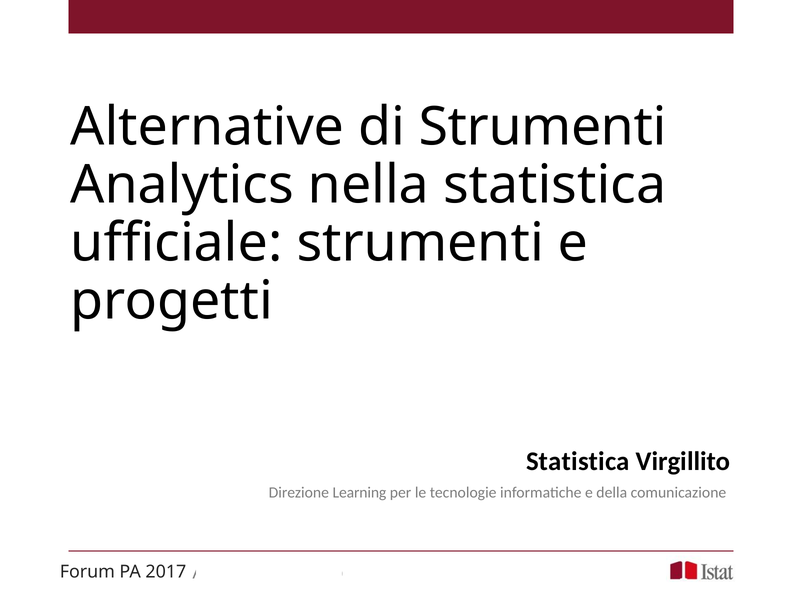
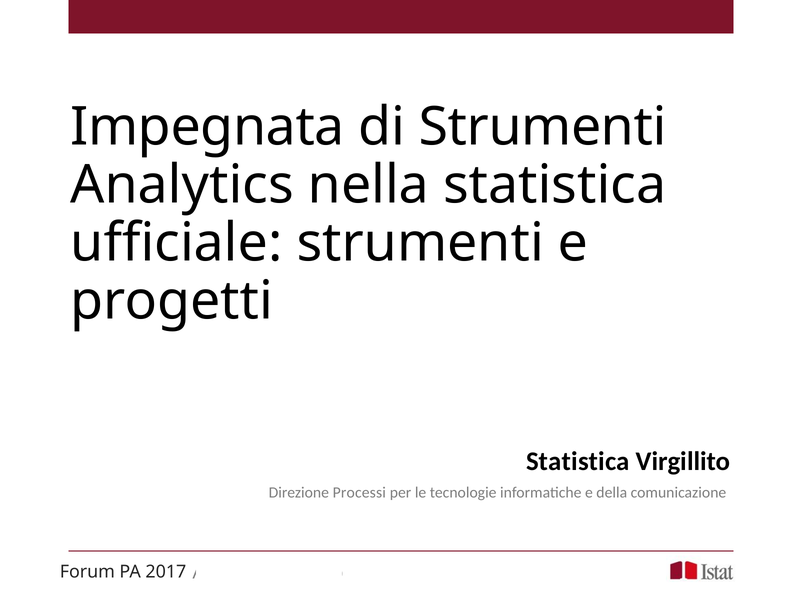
Alternative: Alternative -> Impegnata
Learning: Learning -> Processi
